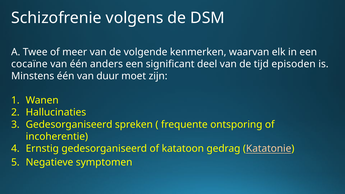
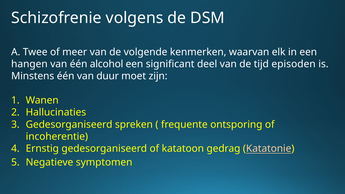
cocaïne: cocaïne -> hangen
anders: anders -> alcohol
